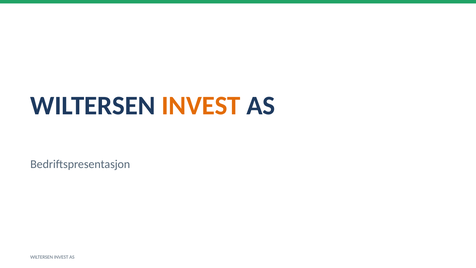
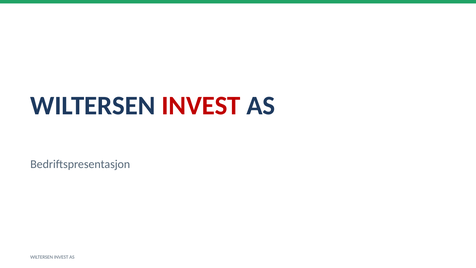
INVEST at (201, 106) colour: orange -> red
